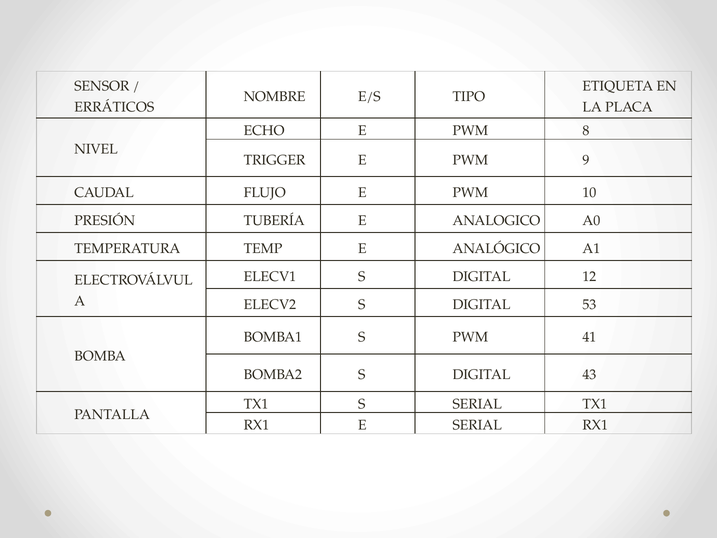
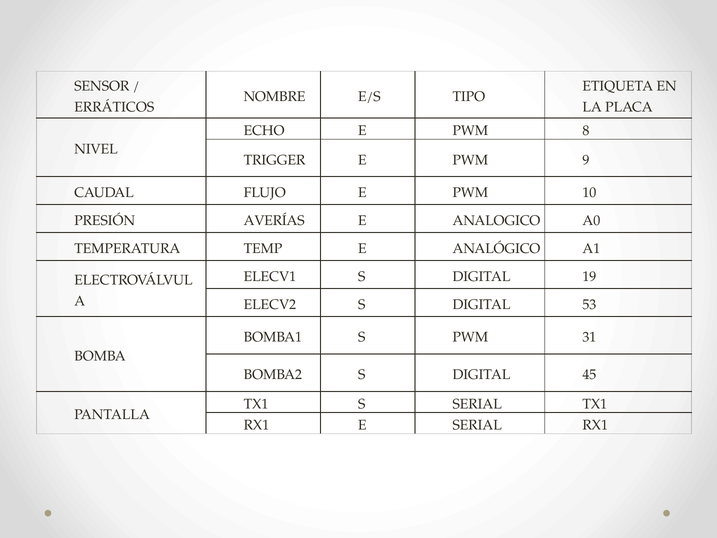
TUBERÍA: TUBERÍA -> AVERÍAS
12: 12 -> 19
41: 41 -> 31
43: 43 -> 45
